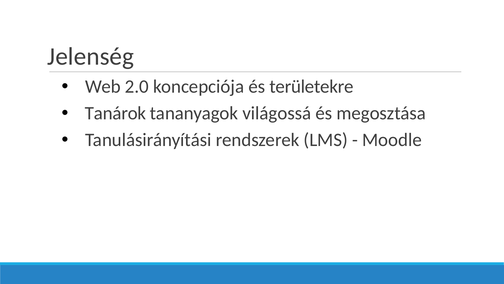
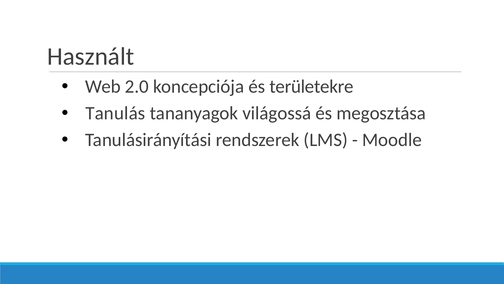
Jelenség: Jelenség -> Használt
Tanárok: Tanárok -> Tanulás
